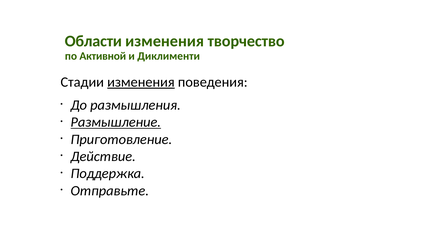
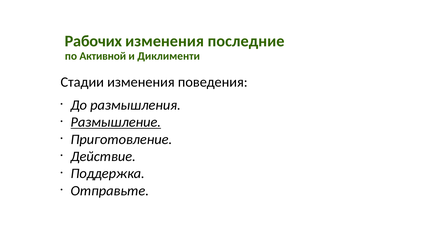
Области: Области -> Рабочих
творчество: творчество -> последние
изменения at (141, 82) underline: present -> none
